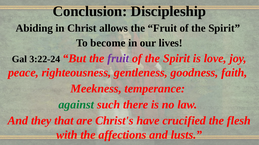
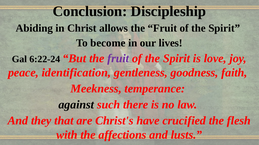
3:22-24: 3:22-24 -> 6:22-24
righteousness: righteousness -> identification
against colour: green -> black
